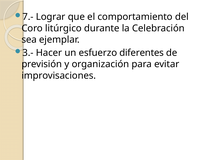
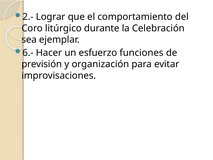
7.-: 7.- -> 2.-
3.-: 3.- -> 6.-
diferentes: diferentes -> funciones
